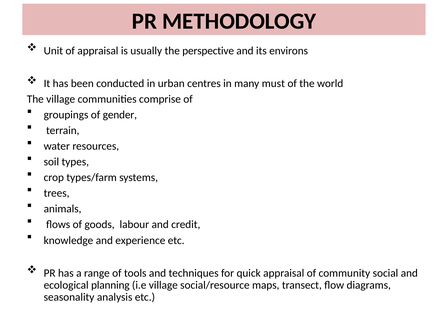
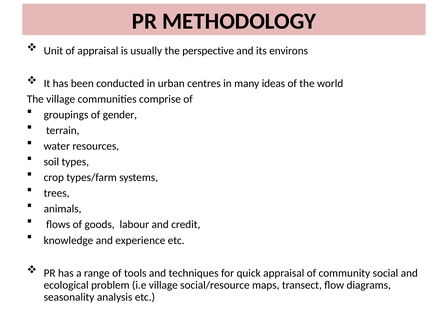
must: must -> ideas
planning: planning -> problem
